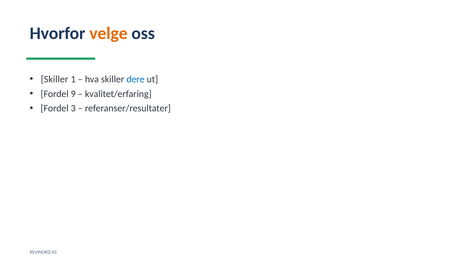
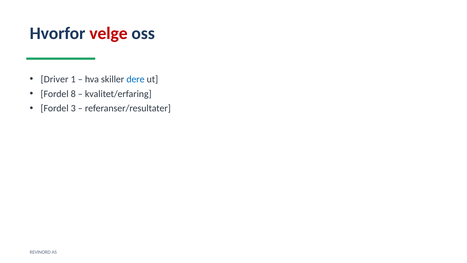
velge colour: orange -> red
Skiller at (55, 79): Skiller -> Driver
9: 9 -> 8
